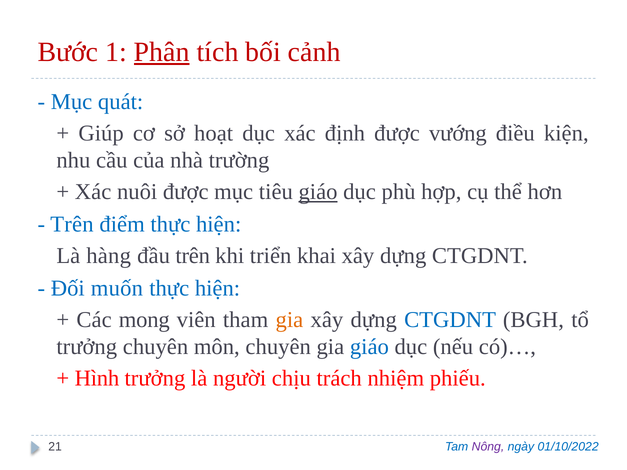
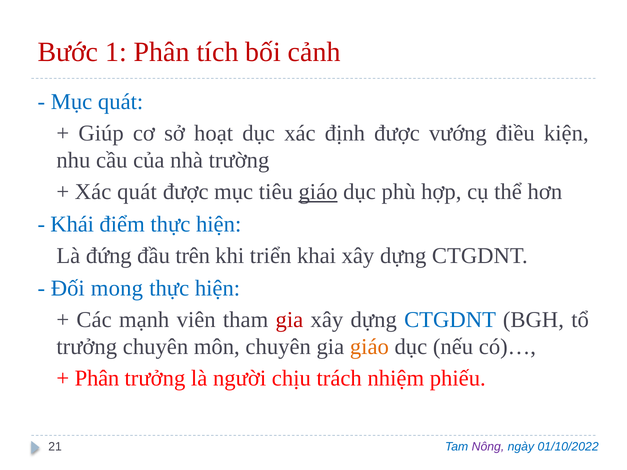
Phân at (162, 52) underline: present -> none
Xác nuôi: nuôi -> quát
Trên at (72, 224): Trên -> Khái
hàng: hàng -> đứng
muốn: muốn -> mong
mong: mong -> mạnh
gia at (289, 320) colour: orange -> red
giáo at (369, 347) colour: blue -> orange
Hình at (97, 378): Hình -> Phân
